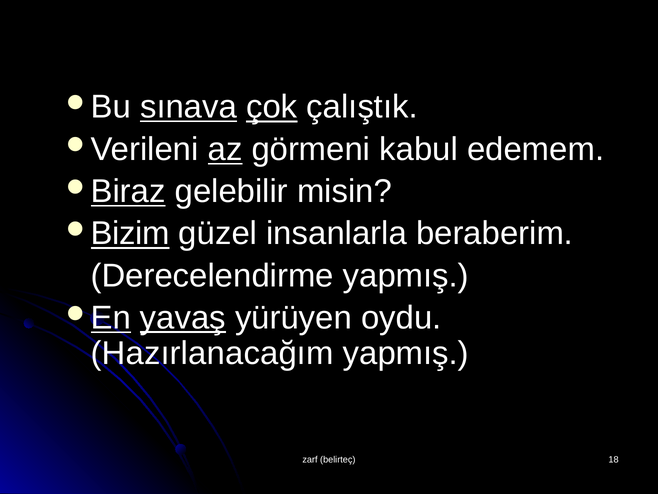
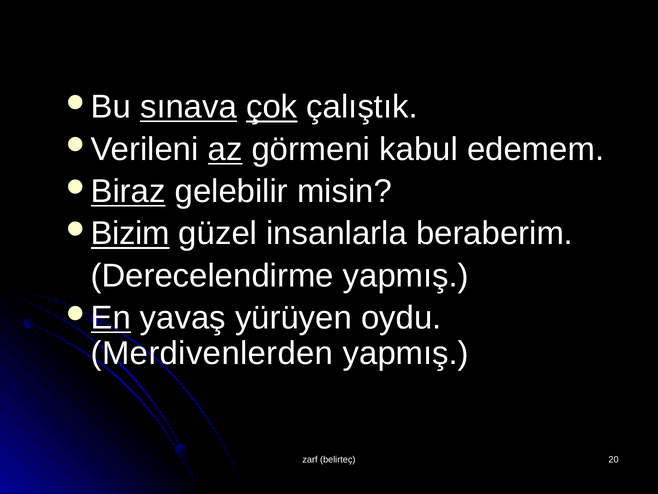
yavaş underline: present -> none
Hazırlanacağım: Hazırlanacağım -> Merdivenlerden
18: 18 -> 20
